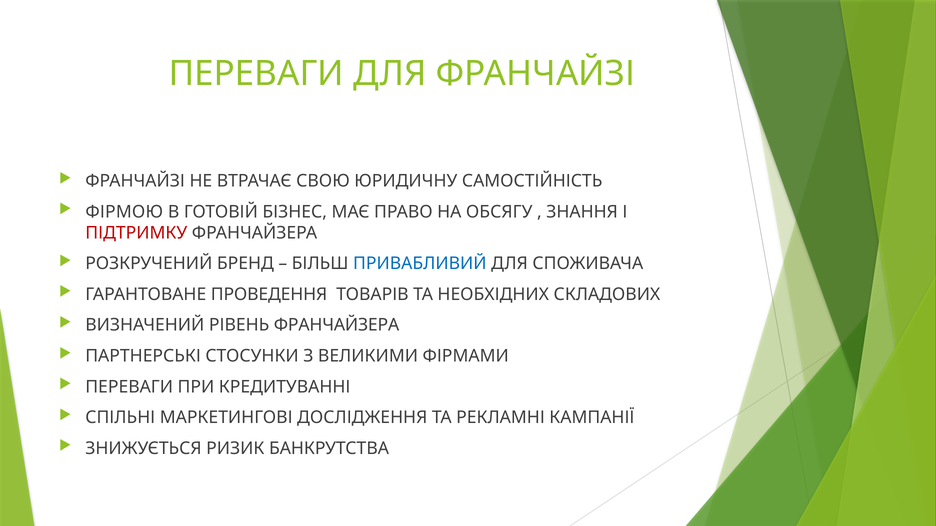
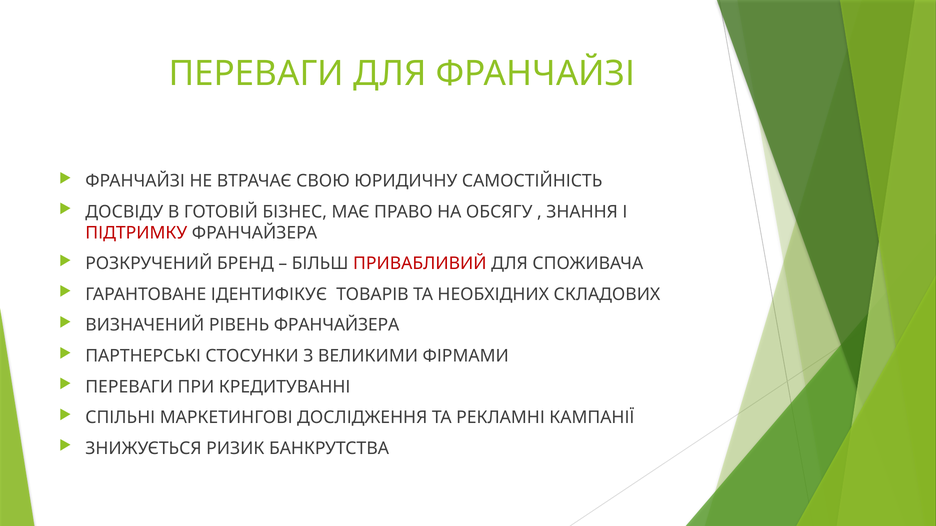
ФІРМОЮ: ФІРМОЮ -> ДОСВІДУ
ПРИВАБЛИВИЙ colour: blue -> red
ПРОВЕДЕННЯ: ПРОВЕДЕННЯ -> ІДЕНТИФІКУЄ
